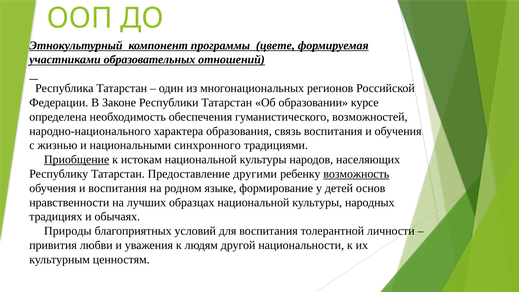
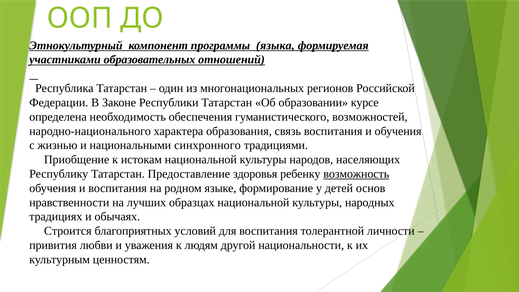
цвете: цвете -> языка
Приобщение underline: present -> none
другими: другими -> здоровья
Природы: Природы -> Строится
